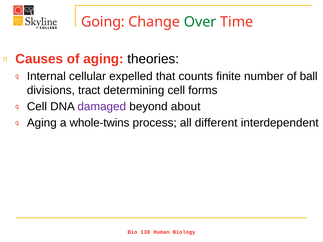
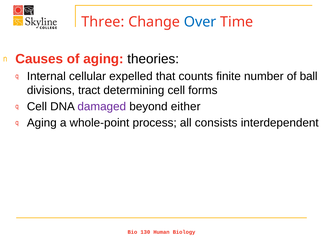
Going: Going -> Three
Over colour: green -> blue
about: about -> either
whole-twins: whole-twins -> whole-point
different: different -> consists
